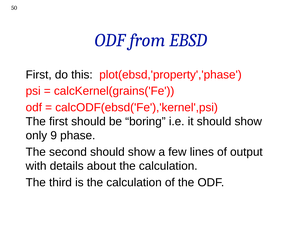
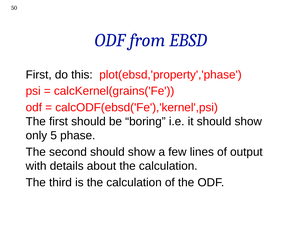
9: 9 -> 5
